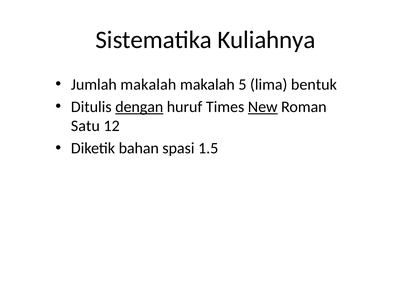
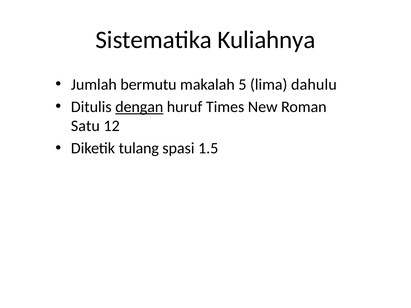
Jumlah makalah: makalah -> bermutu
bentuk: bentuk -> dahulu
New underline: present -> none
bahan: bahan -> tulang
